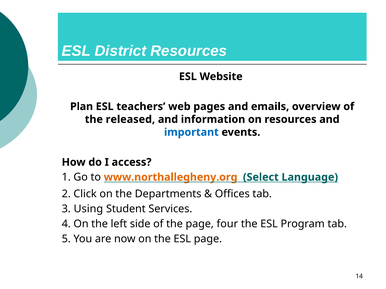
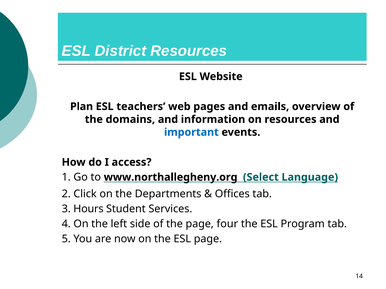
released: released -> domains
www.northallegheny.org colour: orange -> black
Using: Using -> Hours
